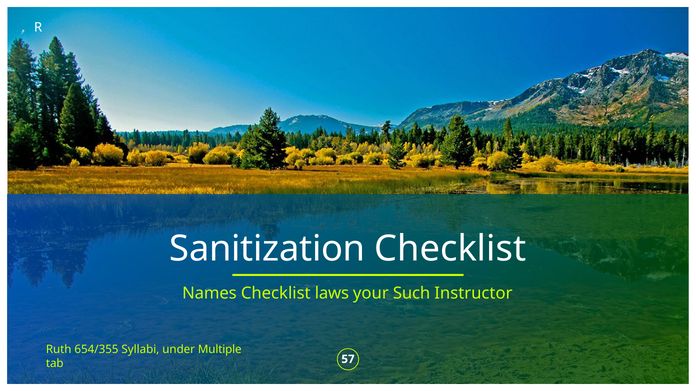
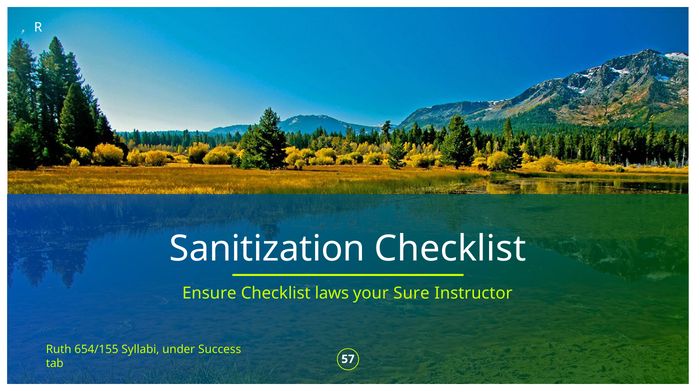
Names: Names -> Ensure
Such: Such -> Sure
654/355: 654/355 -> 654/155
Multiple: Multiple -> Success
